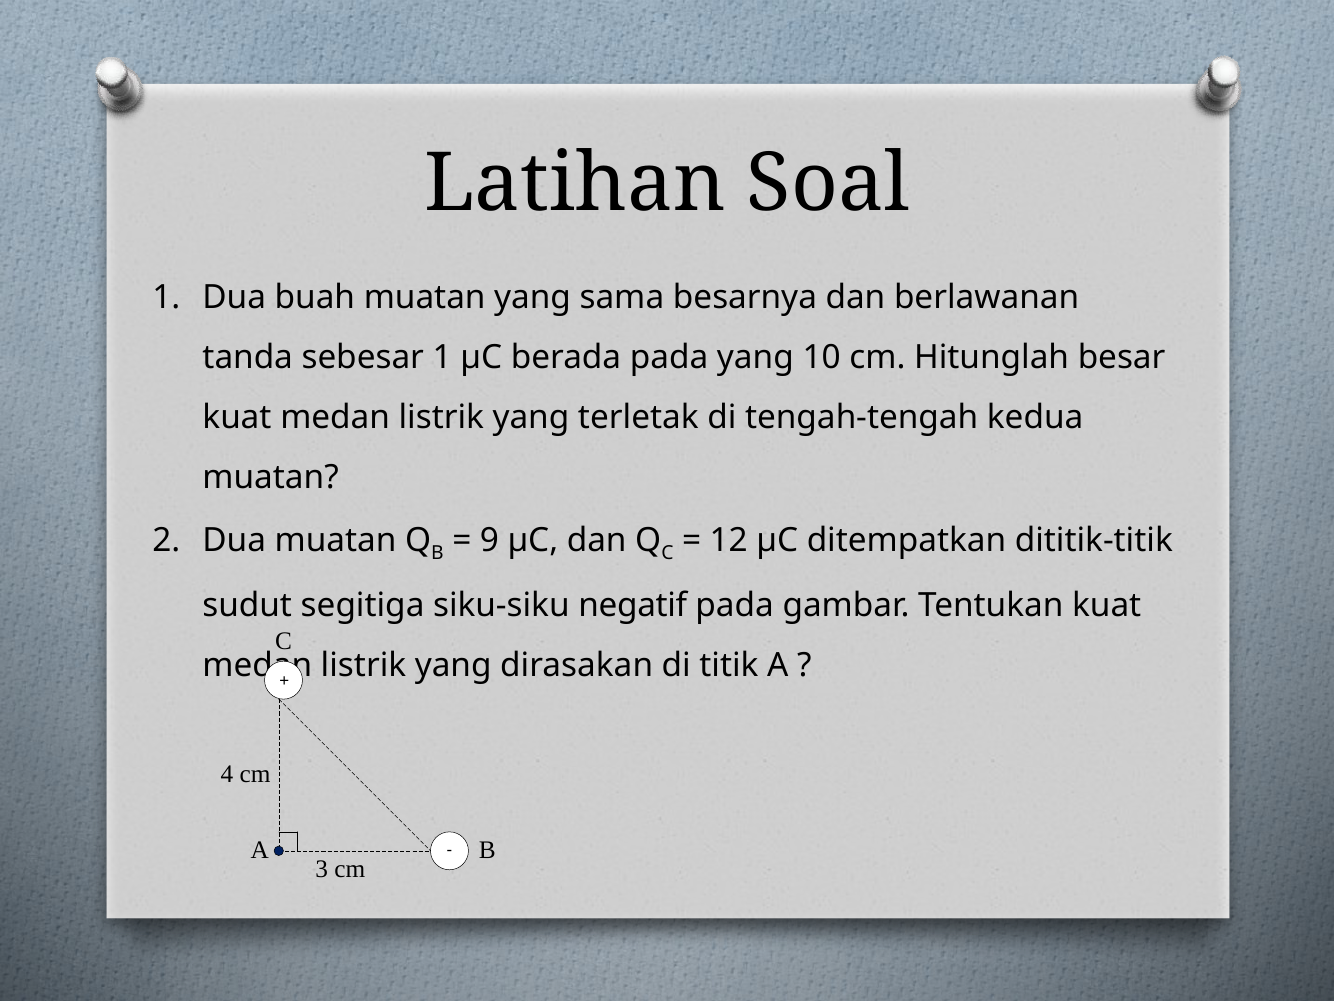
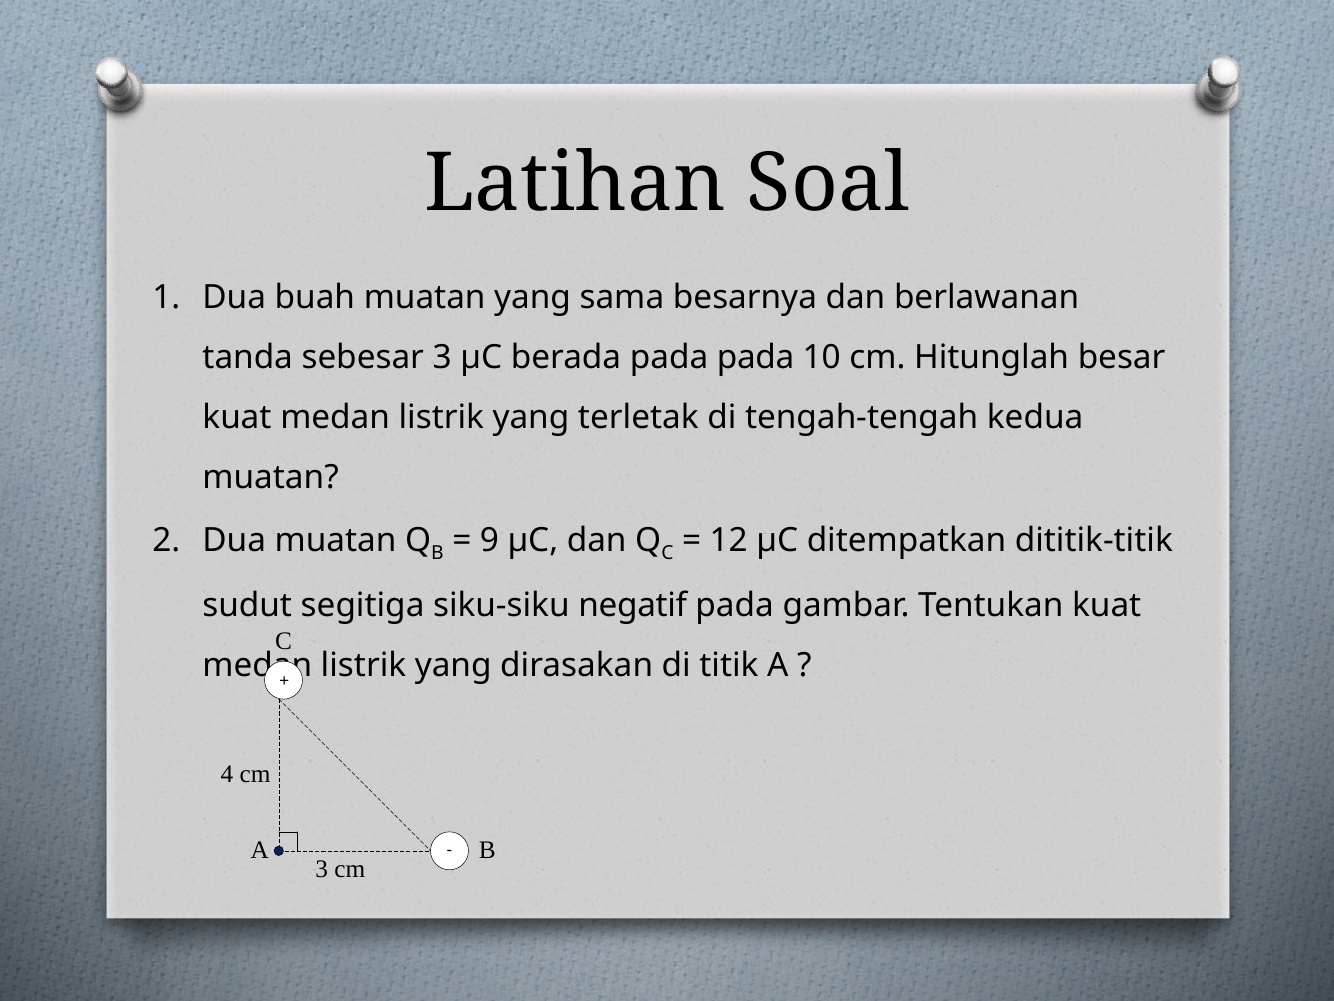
sebesar 1: 1 -> 3
pada yang: yang -> pada
